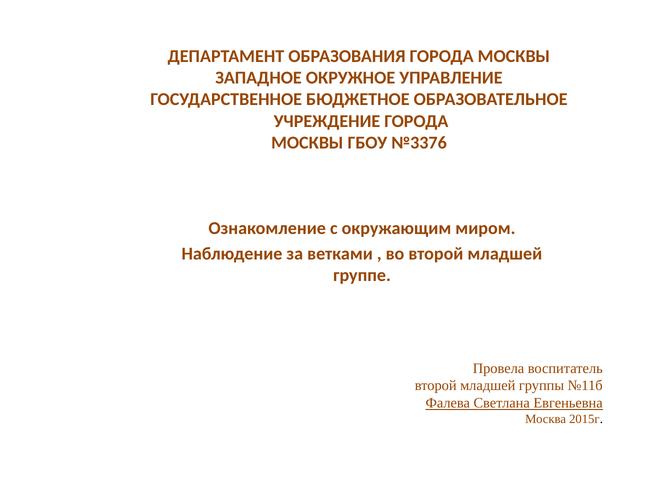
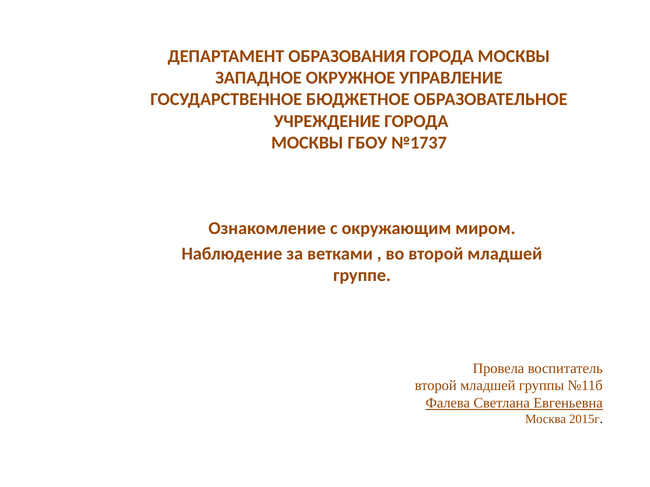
№3376: №3376 -> №1737
